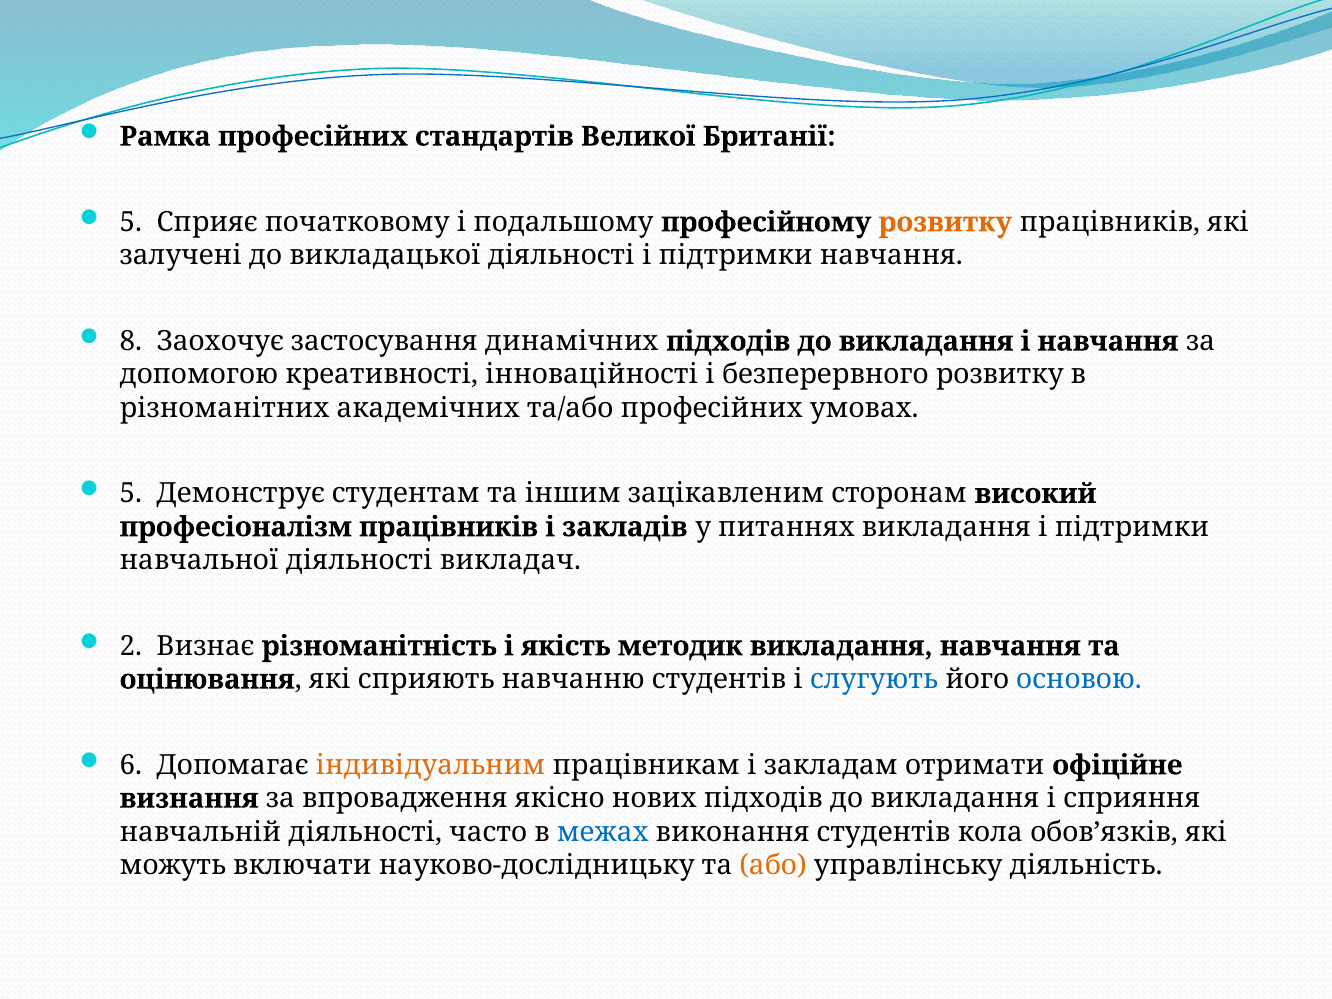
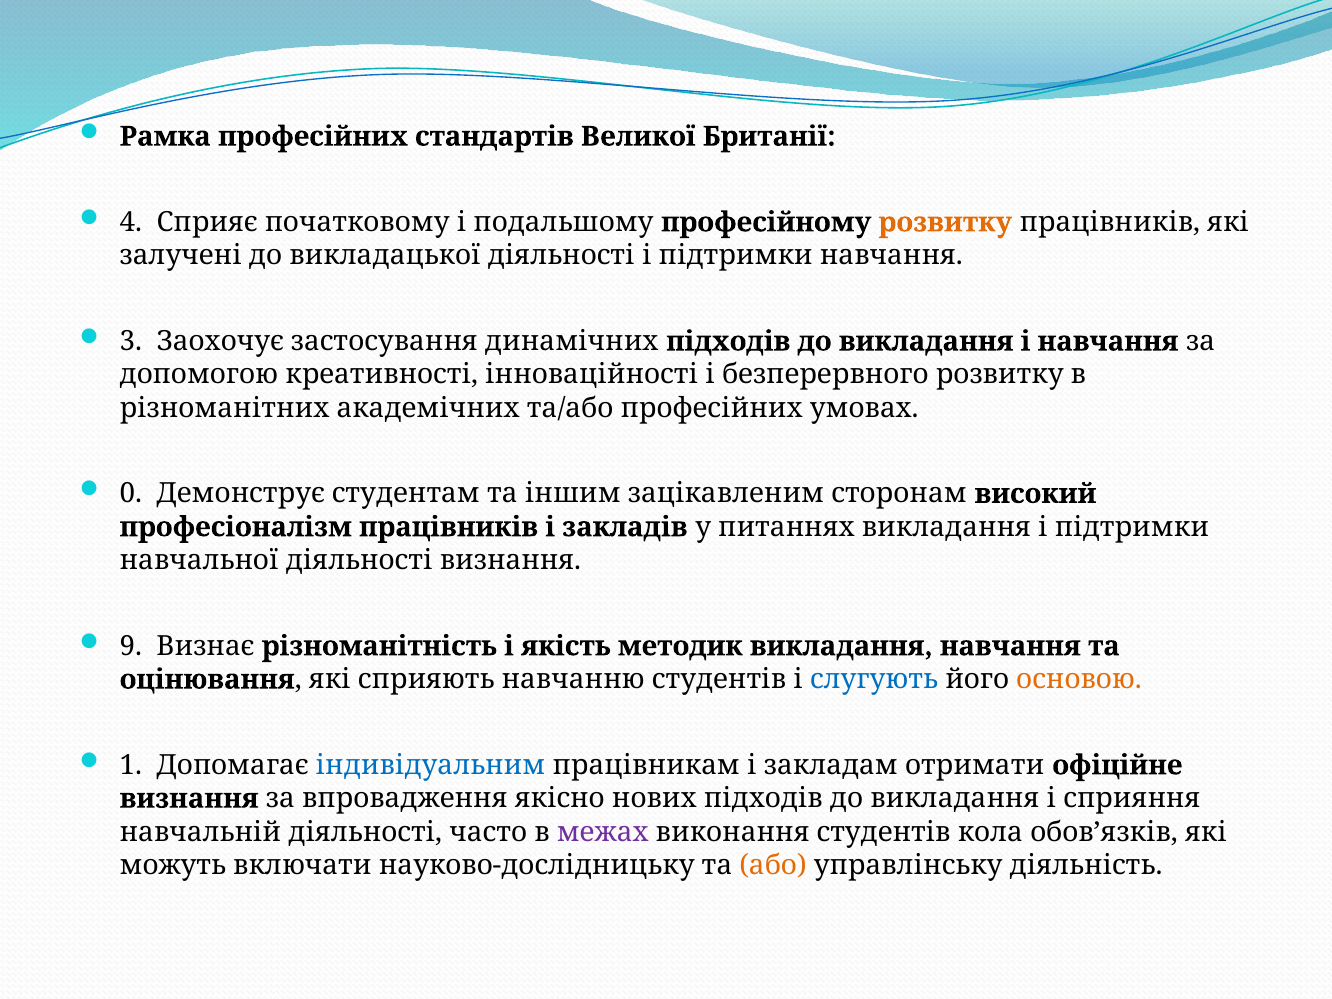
5 at (131, 222): 5 -> 4
8: 8 -> 3
5 at (131, 494): 5 -> 0
діяльності викладач: викладач -> визнання
2: 2 -> 9
основою colour: blue -> orange
6: 6 -> 1
індивідуальним colour: orange -> blue
межах colour: blue -> purple
